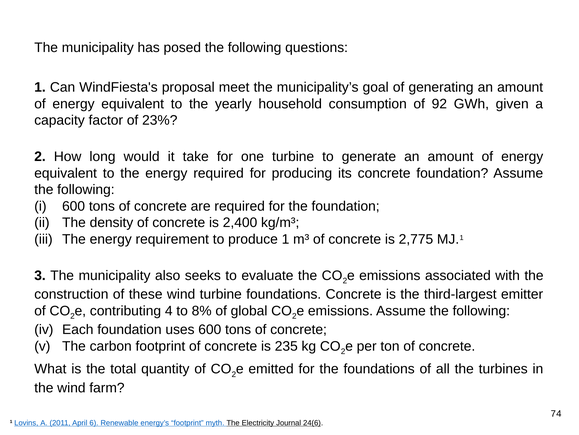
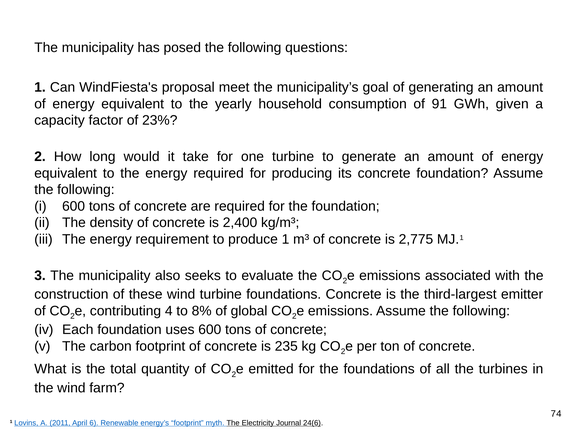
92: 92 -> 91
